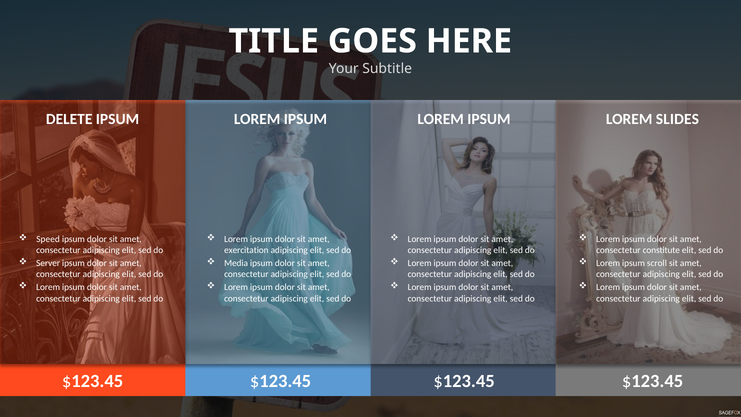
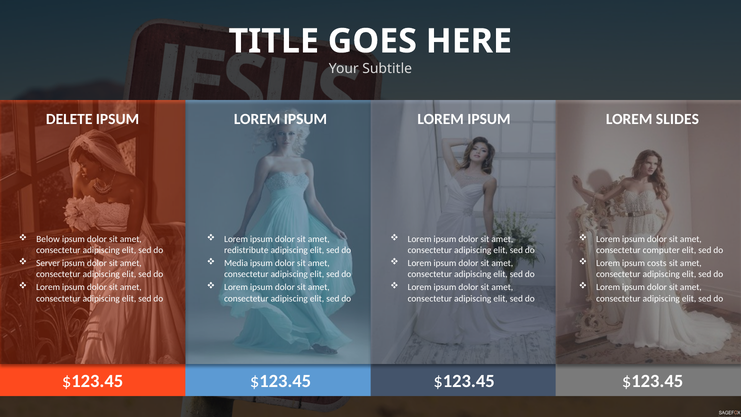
Speed: Speed -> Below
exercitation: exercitation -> redistribute
constitute: constitute -> computer
scroll: scroll -> costs
